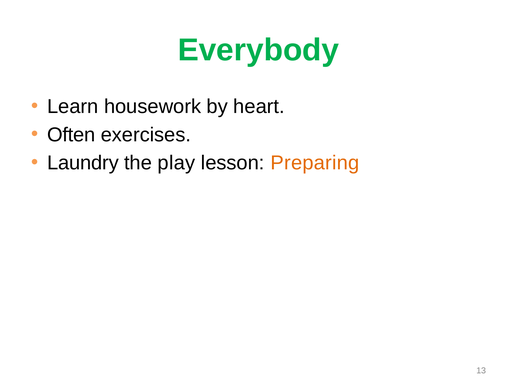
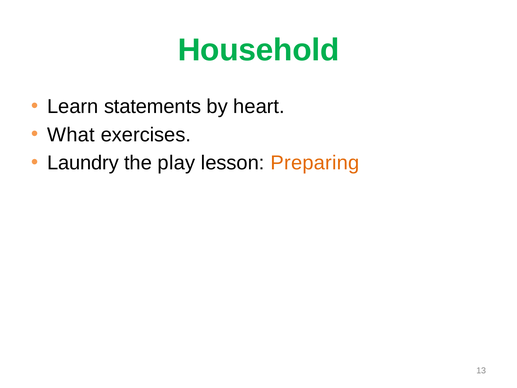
Everybody: Everybody -> Household
housework: housework -> statements
Often: Often -> What
